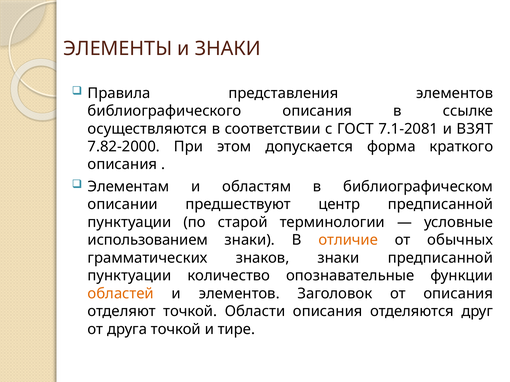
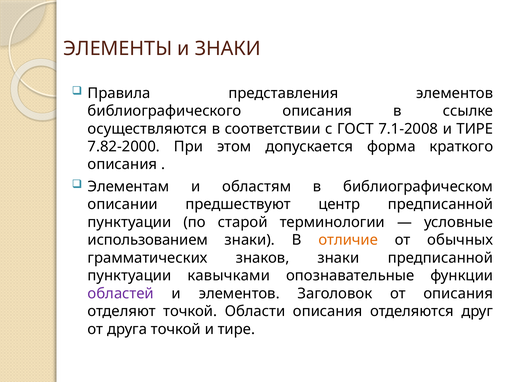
7.1-2081: 7.1-2081 -> 7.1-2008
ВЗЯТ at (475, 129): ВЗЯТ -> ТИРЕ
количество: количество -> кавычками
областей colour: orange -> purple
